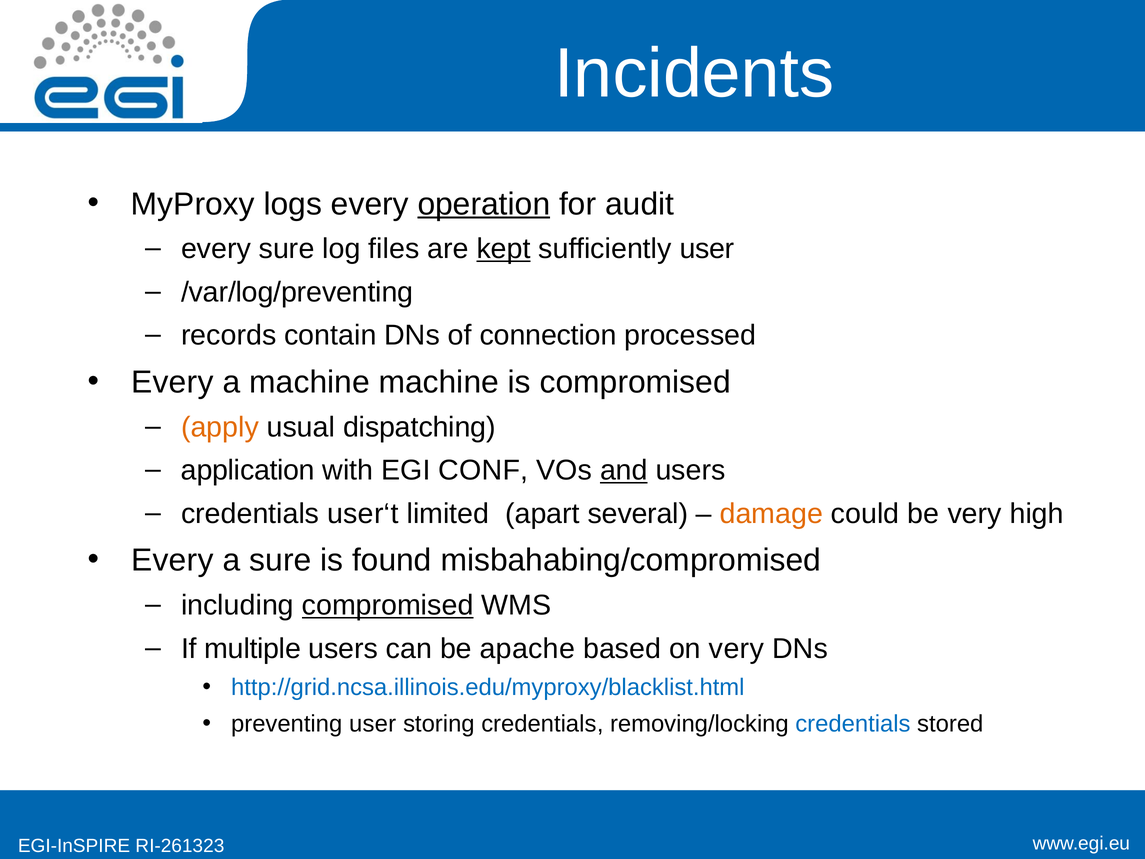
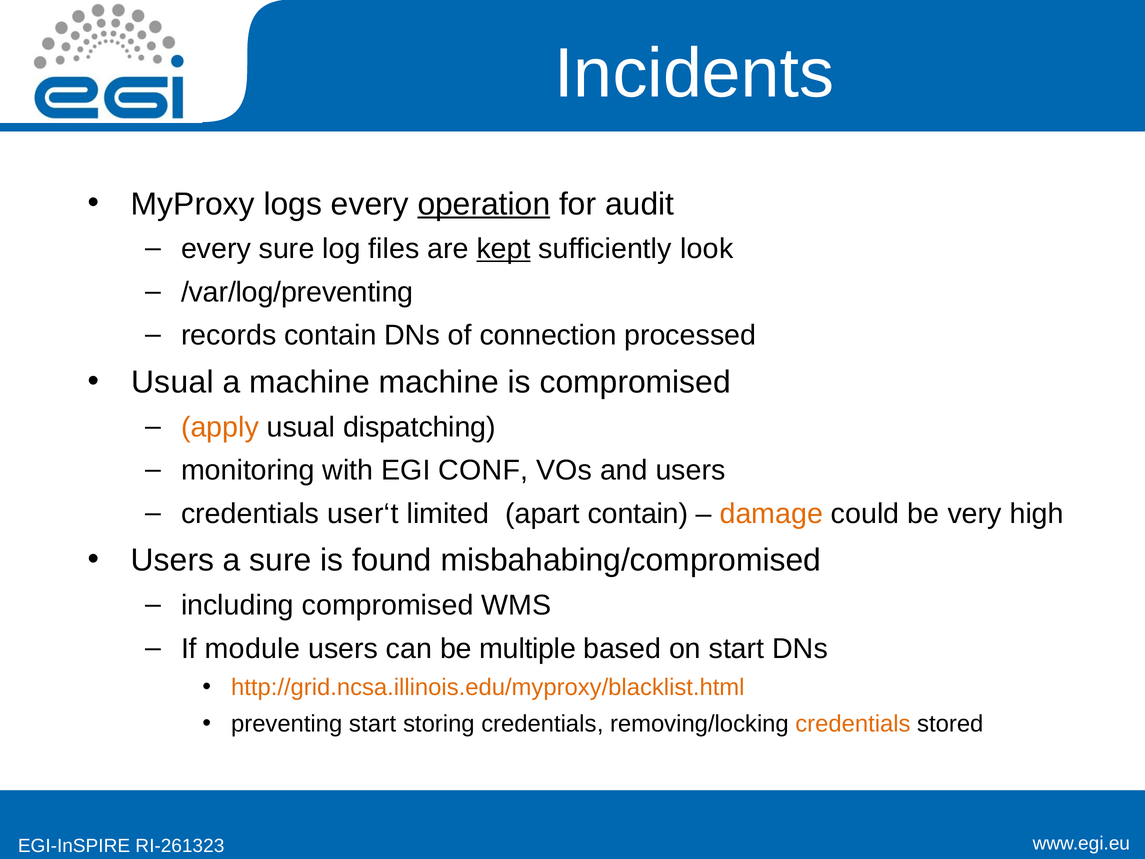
sufficiently user: user -> look
Every at (172, 382): Every -> Usual
application: application -> monitoring
and underline: present -> none
apart several: several -> contain
Every at (172, 560): Every -> Users
compromised at (388, 605) underline: present -> none
multiple: multiple -> module
apache: apache -> multiple
on very: very -> start
http://grid.ncsa.illinois.edu/myproxy/blacklist.html colour: blue -> orange
preventing user: user -> start
credentials at (853, 724) colour: blue -> orange
